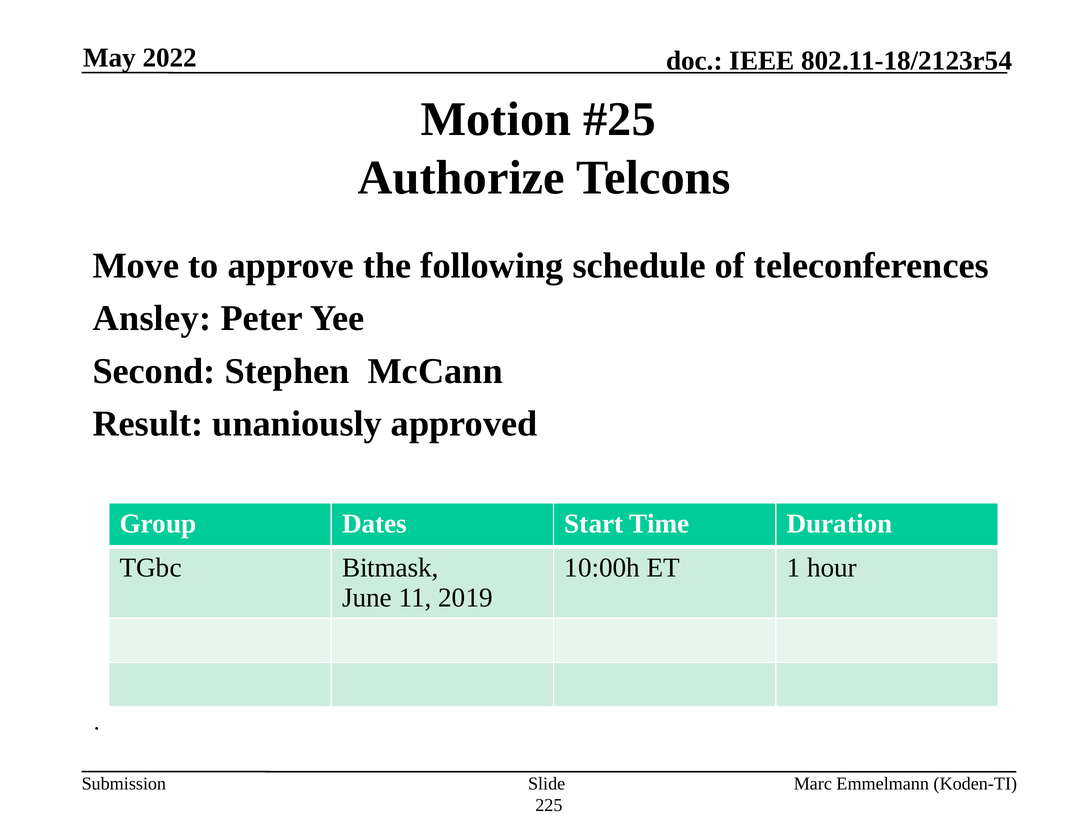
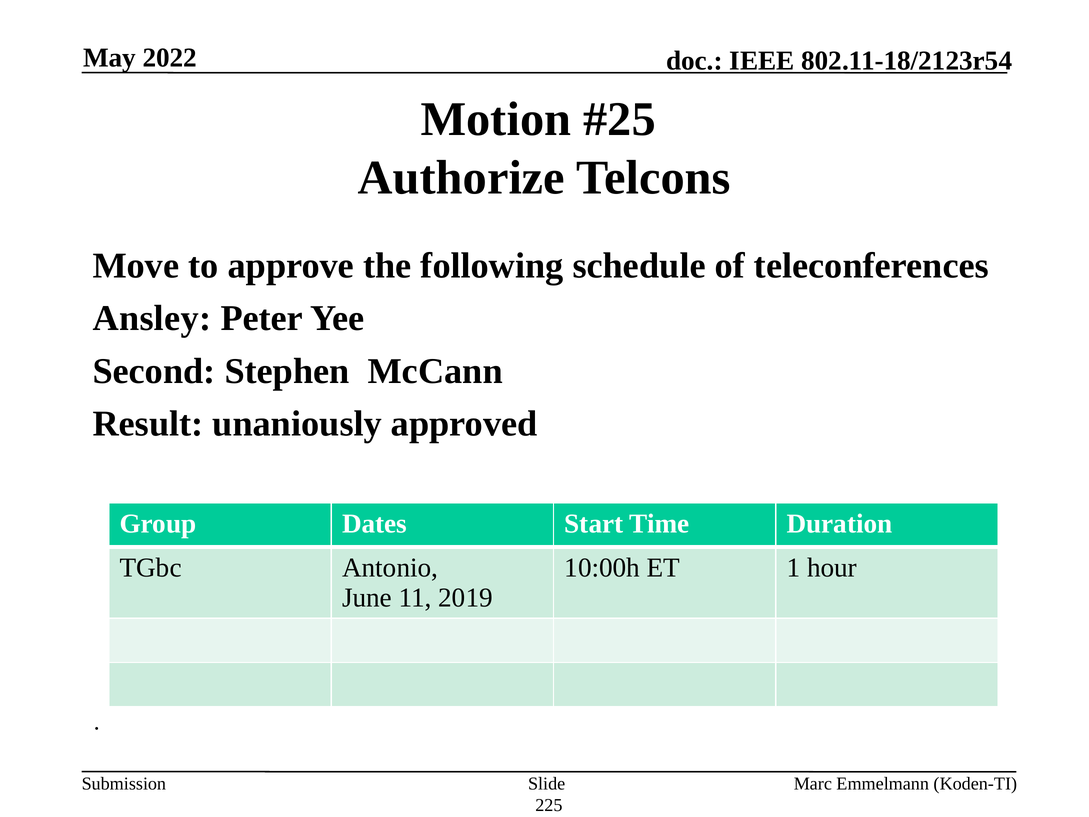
Bitmask: Bitmask -> Antonio
